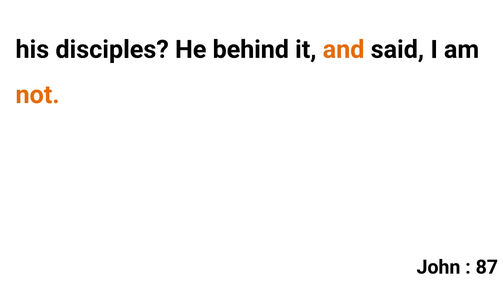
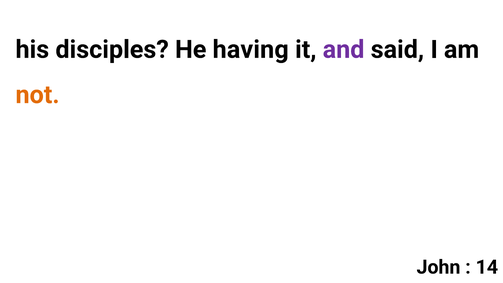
behind: behind -> having
and colour: orange -> purple
87: 87 -> 14
